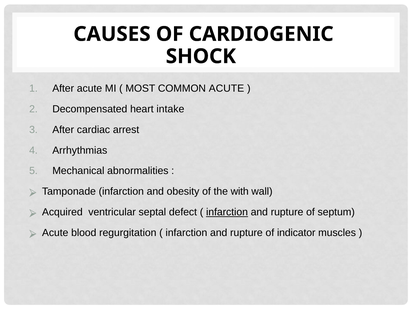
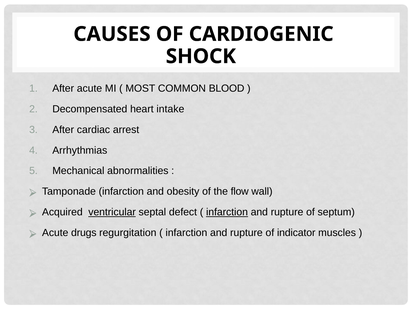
COMMON ACUTE: ACUTE -> BLOOD
with: with -> flow
ventricular underline: none -> present
blood: blood -> drugs
